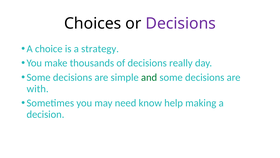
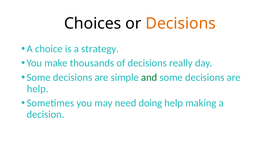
Decisions at (181, 24) colour: purple -> orange
with at (38, 88): with -> help
know: know -> doing
